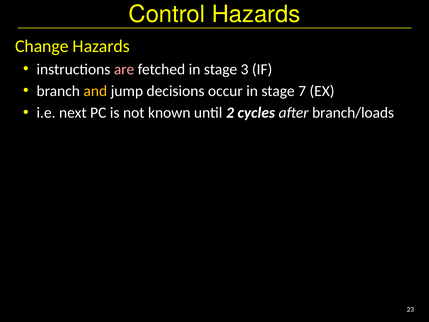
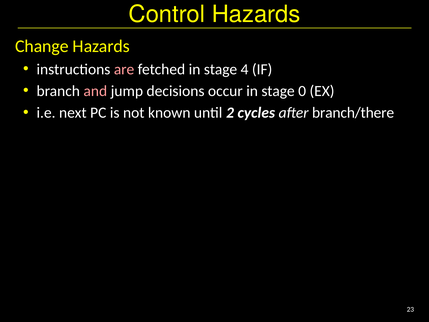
3: 3 -> 4
and colour: yellow -> pink
7: 7 -> 0
branch/loads: branch/loads -> branch/there
